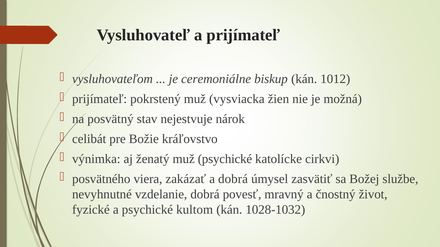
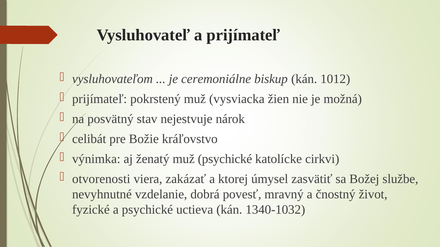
posvätného: posvätného -> otvorenosti
a dobrá: dobrá -> ktorej
kultom: kultom -> uctieva
1028-1032: 1028-1032 -> 1340-1032
